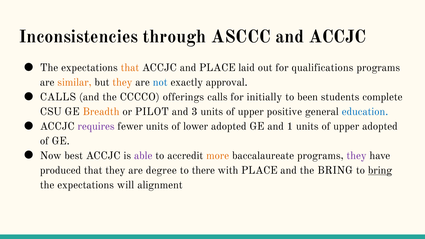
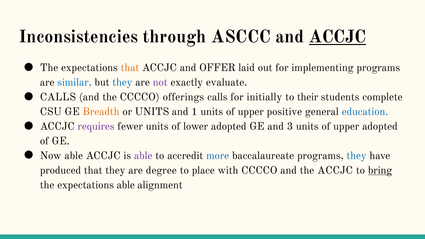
ACCJC at (338, 37) underline: none -> present
and PLACE: PLACE -> OFFER
qualifications: qualifications -> implementing
similar colour: orange -> blue
they at (122, 82) colour: orange -> blue
not colour: blue -> purple
approval: approval -> evaluate
been: been -> their
or PILOT: PILOT -> UNITS
3: 3 -> 1
1: 1 -> 3
Now best: best -> able
more colour: orange -> blue
they at (357, 156) colour: purple -> blue
there: there -> place
with PLACE: PLACE -> CCCCO
the BRING: BRING -> ACCJC
expectations will: will -> able
